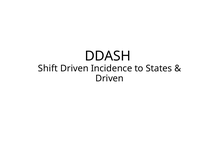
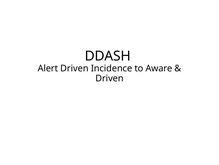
Shift: Shift -> Alert
States: States -> Aware
